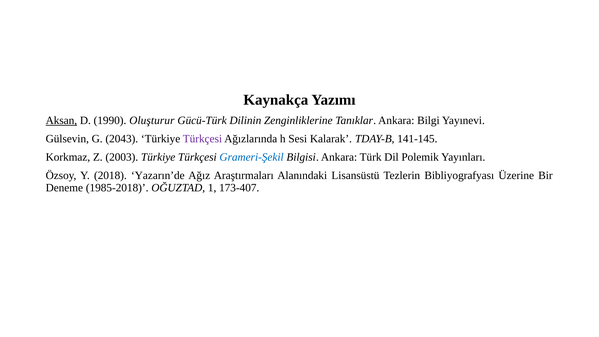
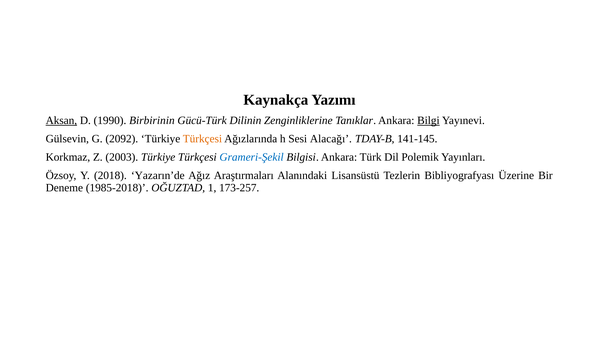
Oluşturur: Oluşturur -> Birbirinin
Bilgi underline: none -> present
2043: 2043 -> 2092
Türkçesi at (202, 139) colour: purple -> orange
Kalarak: Kalarak -> Alacağı
173-407: 173-407 -> 173-257
